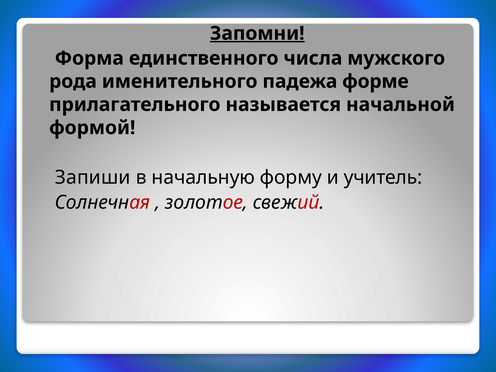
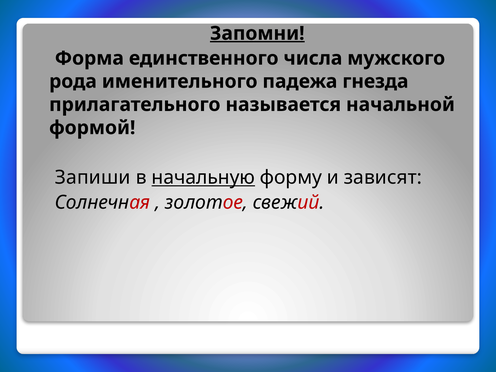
форме: форме -> гнезда
начальную underline: none -> present
учитель: учитель -> зависят
